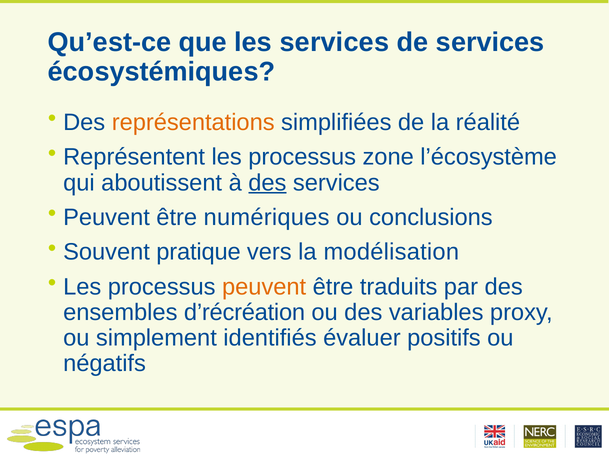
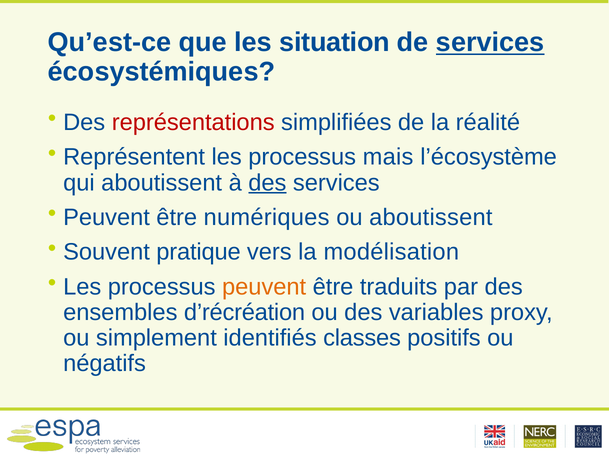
les services: services -> situation
services at (490, 42) underline: none -> present
représentations colour: orange -> red
zone: zone -> mais
ou conclusions: conclusions -> aboutissent
évaluer: évaluer -> classes
